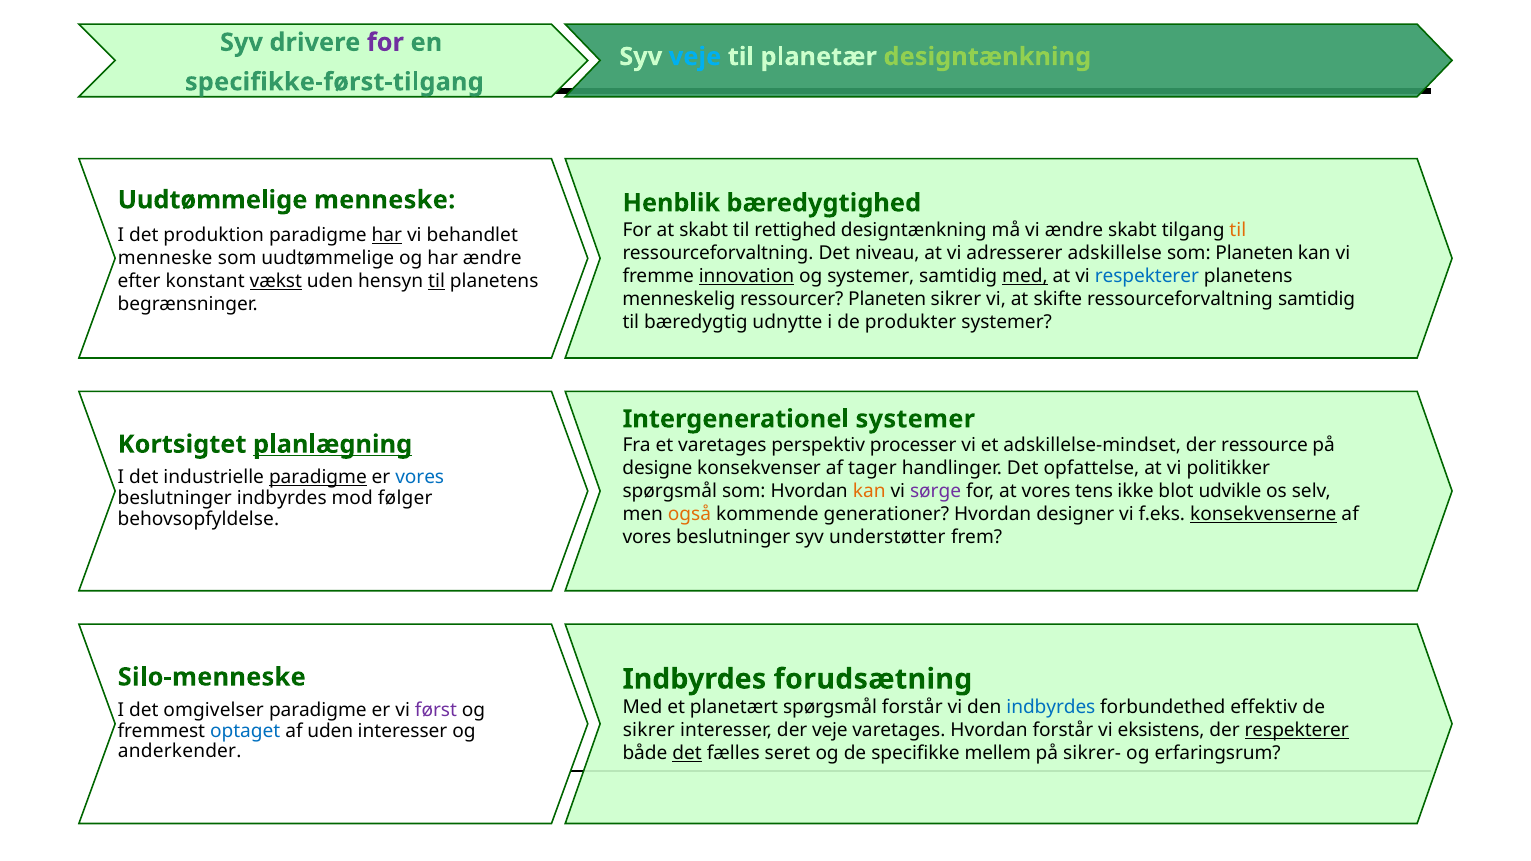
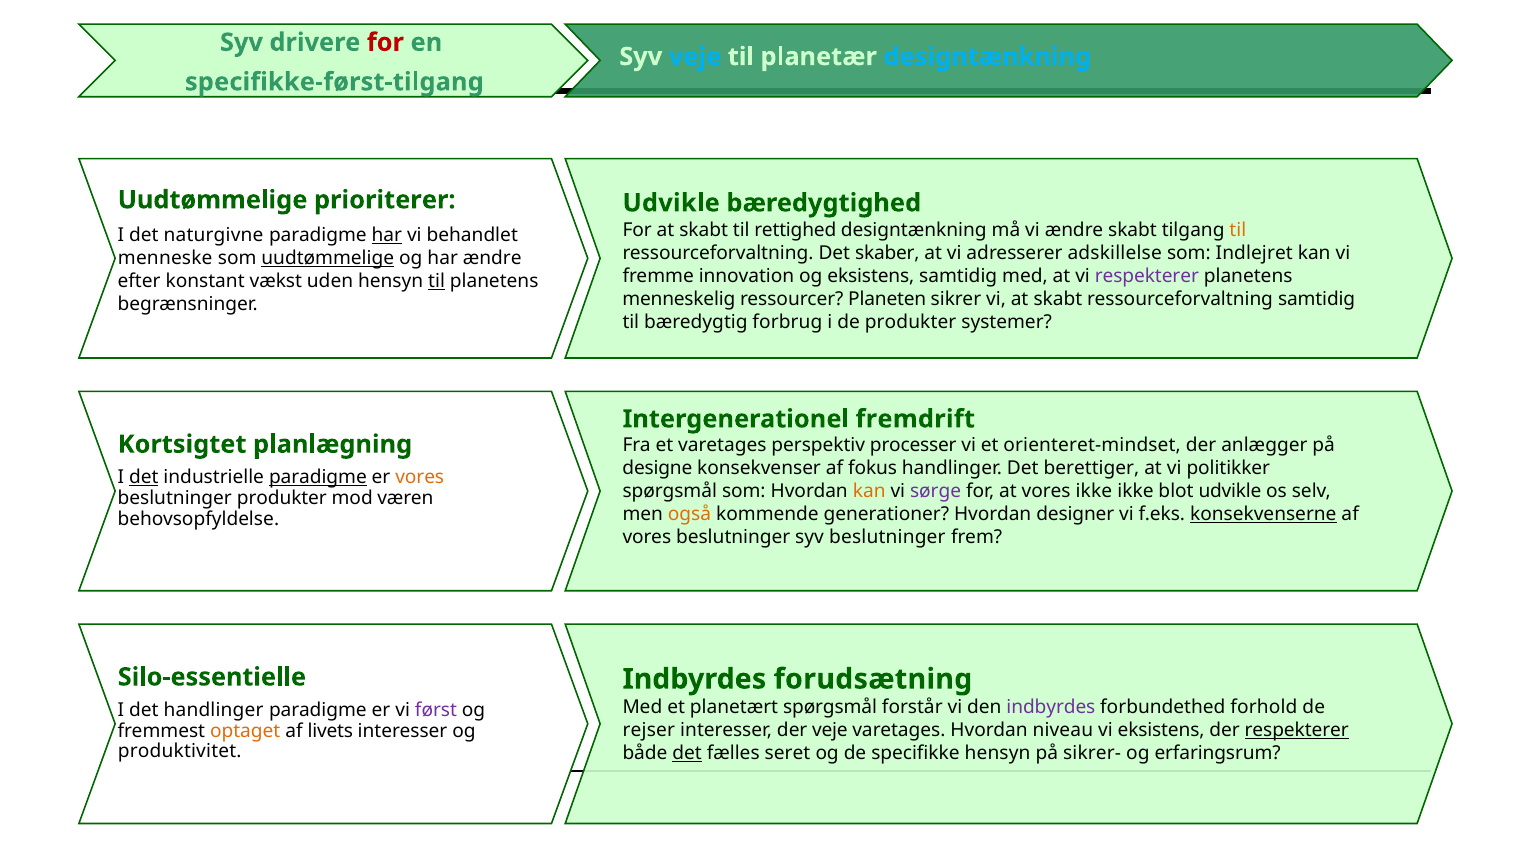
for at (385, 42) colour: purple -> red
designtænkning at (987, 57) colour: light green -> light blue
Uudtømmelige menneske: menneske -> prioriterer
Henblik at (671, 203): Henblik -> Udvikle
produktion: produktion -> naturgivne
niveau: niveau -> skaber
som Planeten: Planeten -> Indlejret
uudtømmelige at (328, 259) underline: none -> present
innovation underline: present -> none
og systemer: systemer -> eksistens
med at (1025, 276) underline: present -> none
respekterer at (1147, 276) colour: blue -> purple
vækst underline: present -> none
vi at skifte: skifte -> skabt
udnytte: udnytte -> forbrug
Intergenerationel systemer: systemer -> fremdrift
adskillelse-mindset: adskillelse-mindset -> orienteret-mindset
ressource: ressource -> anlægger
planlægning underline: present -> none
tager: tager -> fokus
opfattelse: opfattelse -> berettiger
det at (144, 478) underline: none -> present
vores at (420, 478) colour: blue -> orange
vores tens: tens -> ikke
beslutninger indbyrdes: indbyrdes -> produkter
følger: følger -> væren
syv understøtter: understøtter -> beslutninger
Silo-menneske: Silo-menneske -> Silo-essentielle
indbyrdes at (1051, 707) colour: blue -> purple
effektiv: effektiv -> forhold
det omgivelser: omgivelser -> handlinger
sikrer at (649, 730): sikrer -> rejser
Hvordan forstår: forstår -> niveau
optaget colour: blue -> orange
af uden: uden -> livets
anderkender: anderkender -> produktivitet
specifikke mellem: mellem -> hensyn
